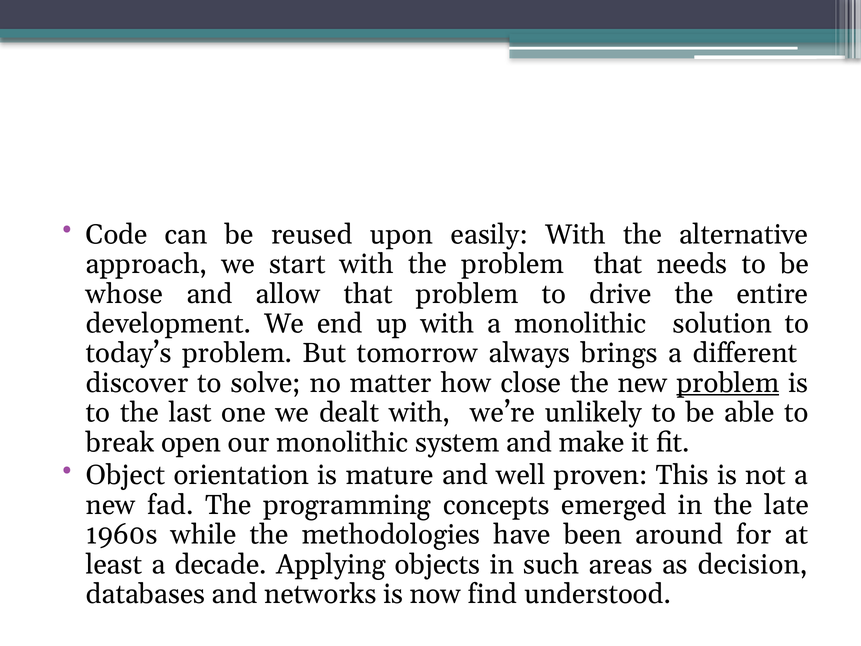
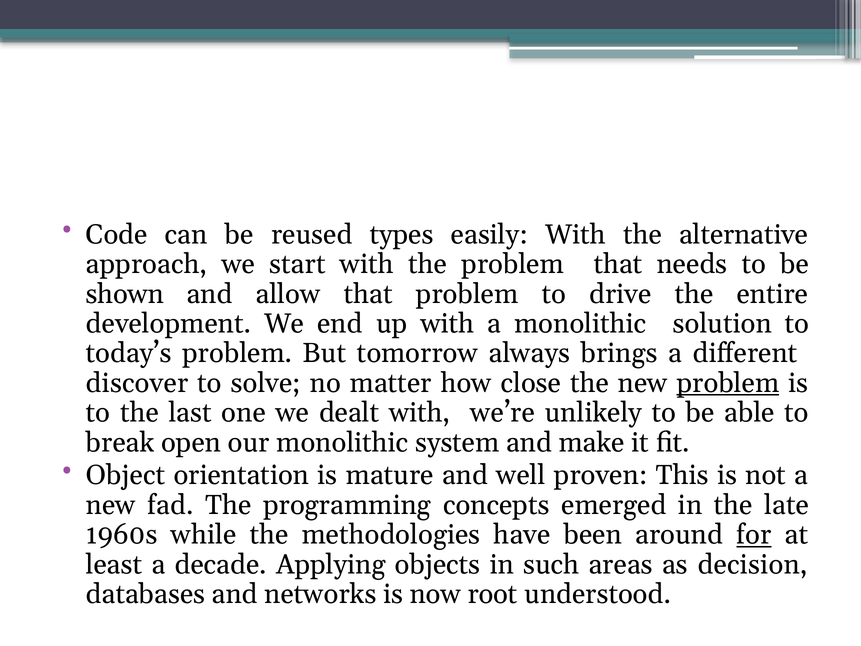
upon: upon -> types
whose: whose -> shown
for underline: none -> present
find: find -> root
